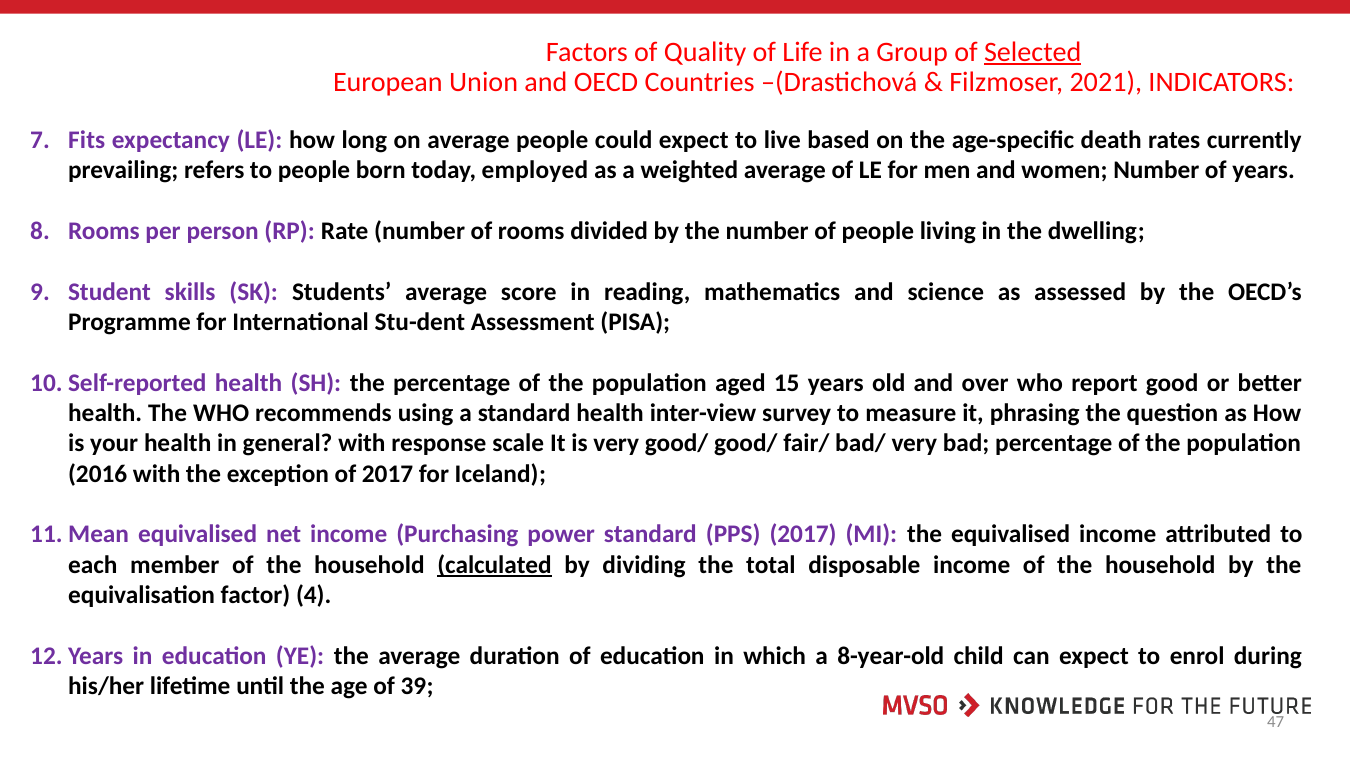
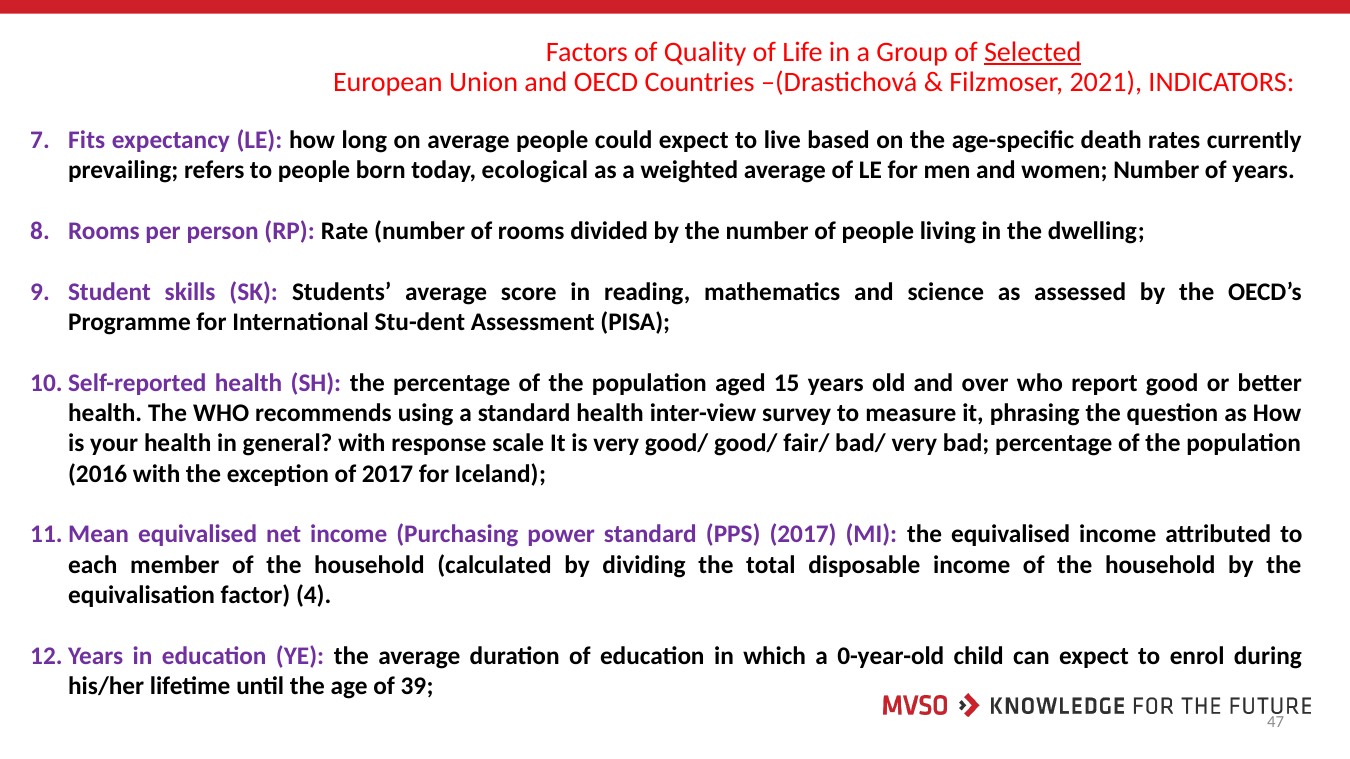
employed: employed -> ecological
calculated underline: present -> none
8-year-old: 8-year-old -> 0-year-old
